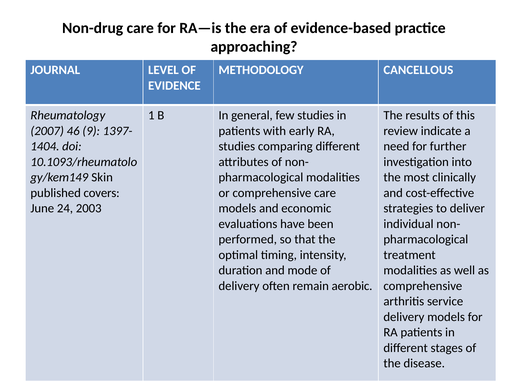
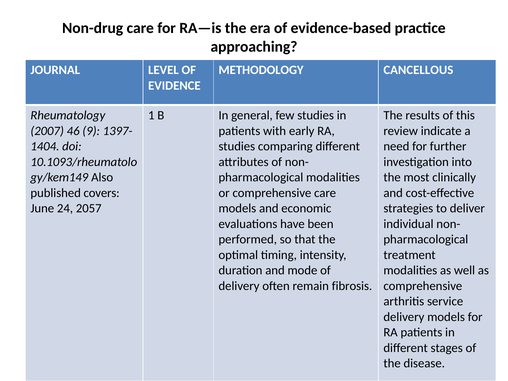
Skin: Skin -> Also
2003: 2003 -> 2057
aerobic: aerobic -> fibrosis
